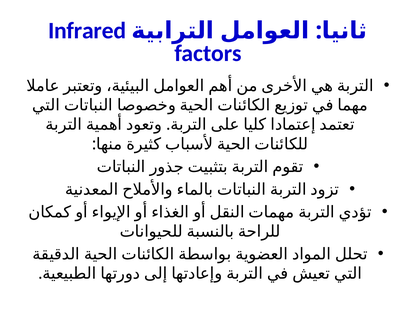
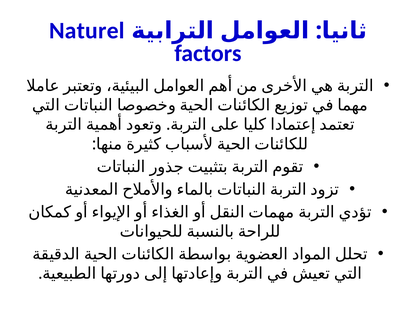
Infrared: Infrared -> Naturel
